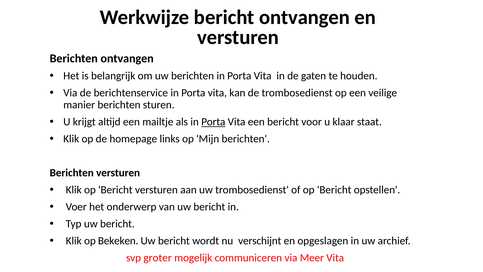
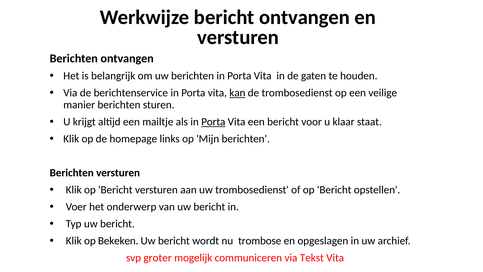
kan underline: none -> present
verschijnt: verschijnt -> trombose
Meer: Meer -> Tekst
